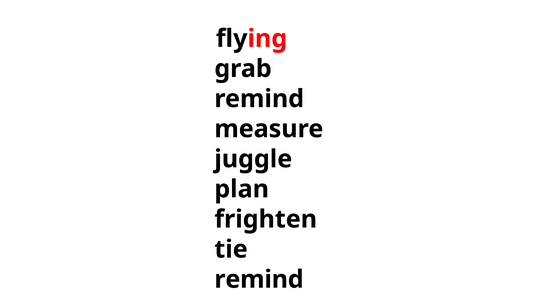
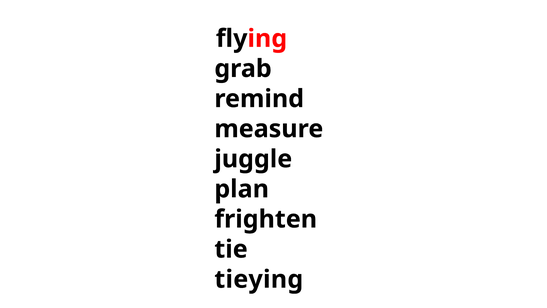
remind at (259, 279): remind -> tieying
